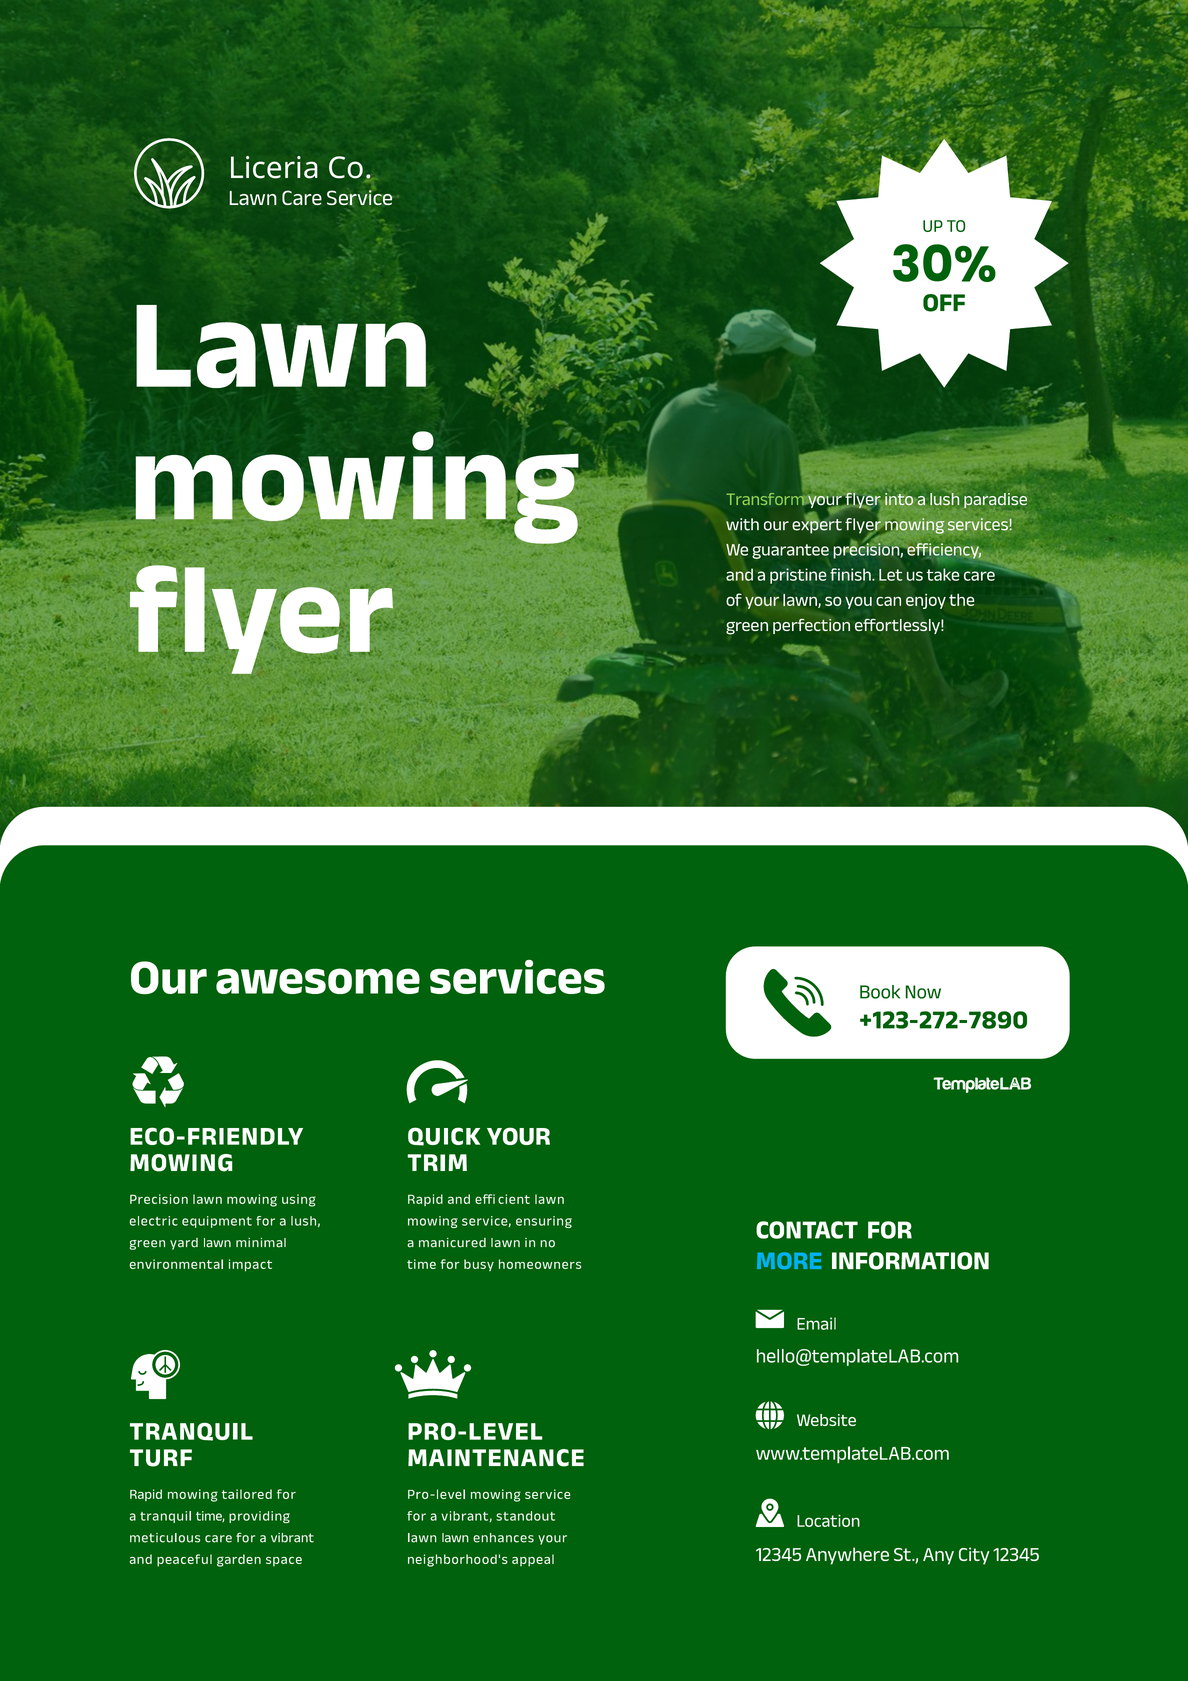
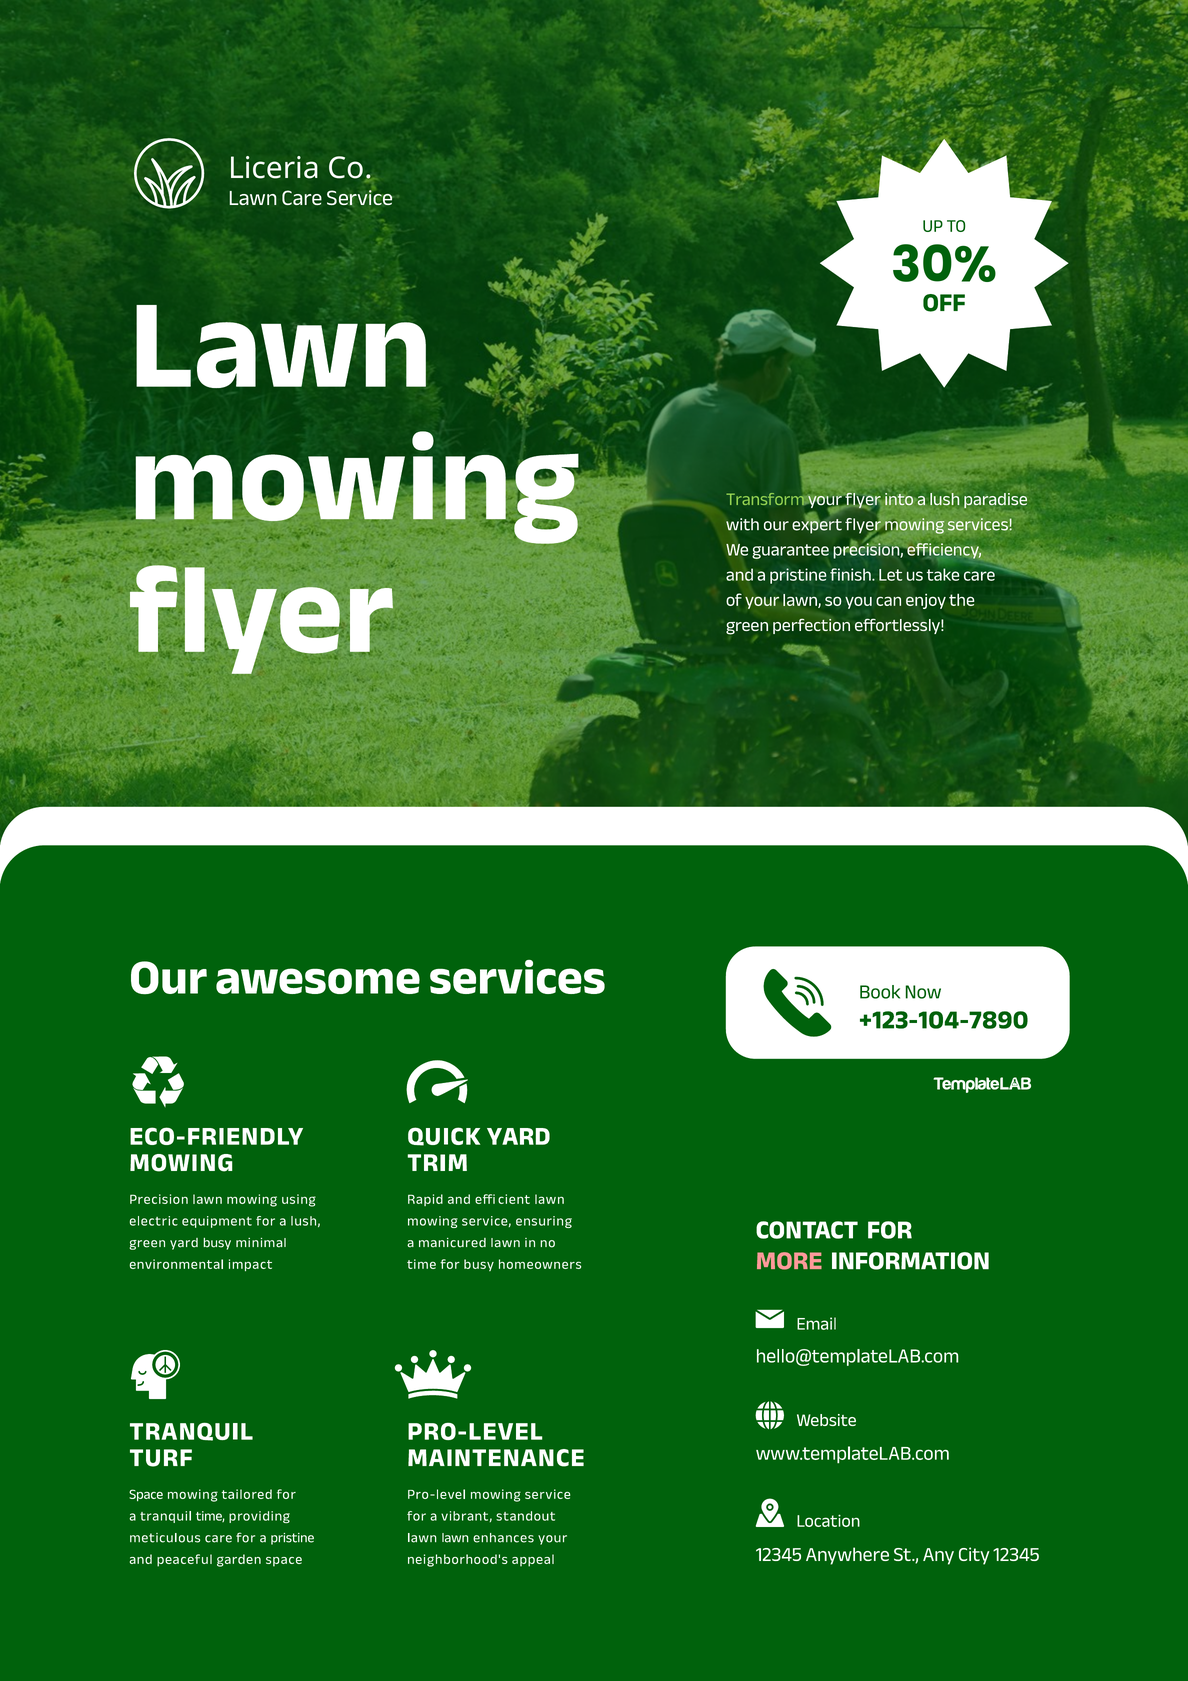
+123-272-7890: +123-272-7890 -> +123-104-7890
QUICK YOUR: YOUR -> YARD
yard lawn: lawn -> busy
MORE colour: light blue -> pink
Rapid at (146, 1494): Rapid -> Space
care for a vibrant: vibrant -> pristine
